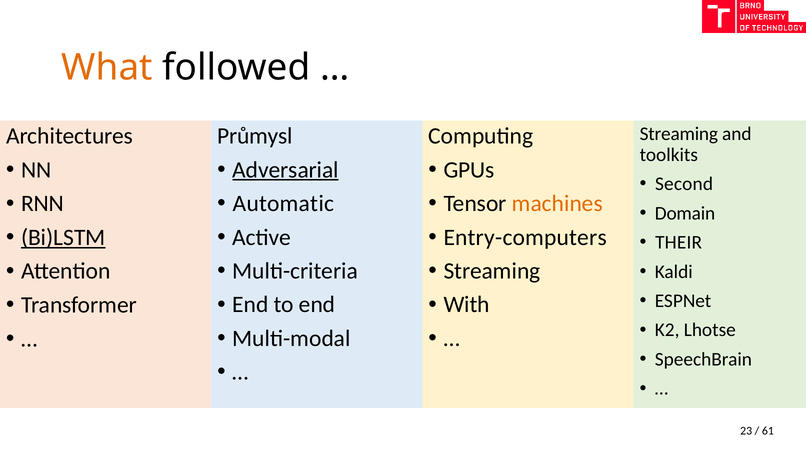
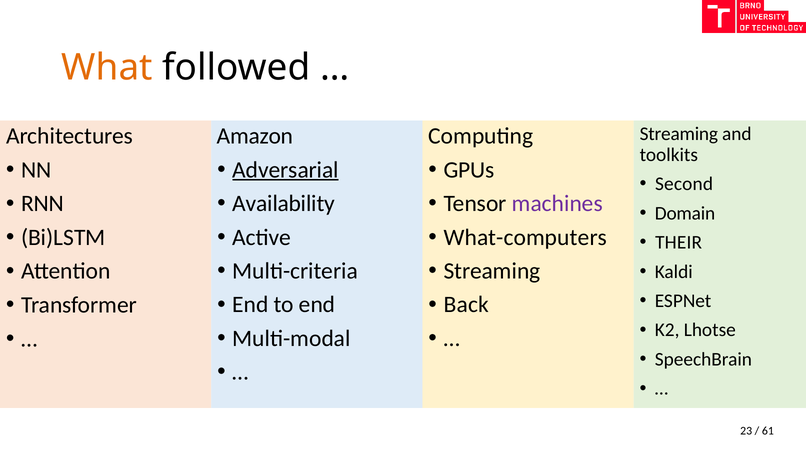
Průmysl: Průmysl -> Amazon
Automatic: Automatic -> Availability
machines colour: orange -> purple
Entry-computers: Entry-computers -> What-computers
Bi)LSTM underline: present -> none
With: With -> Back
